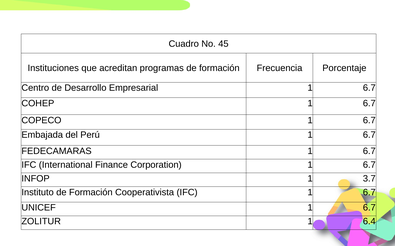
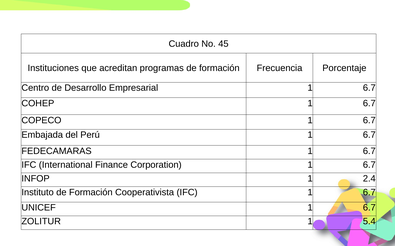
3.7: 3.7 -> 2.4
6.4: 6.4 -> 5.4
